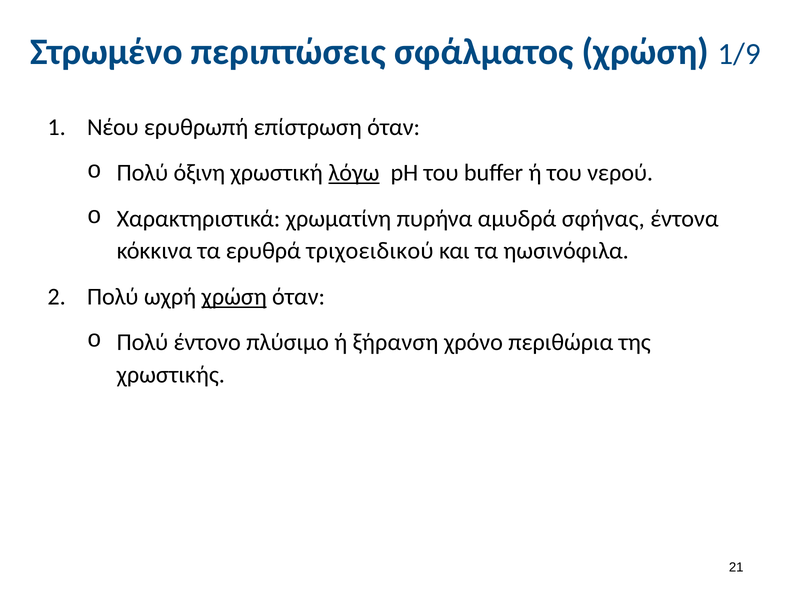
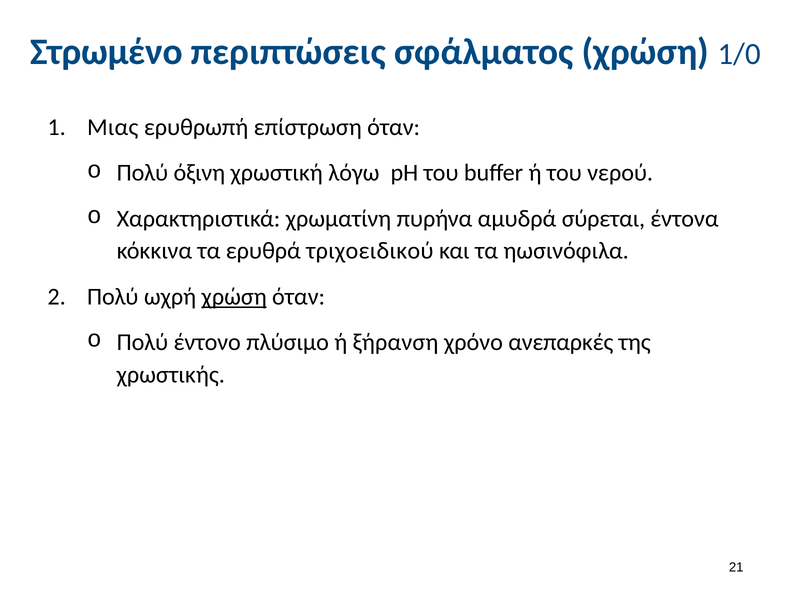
1/9: 1/9 -> 1/0
Νέου: Νέου -> Μιας
λόγω underline: present -> none
σφήνας: σφήνας -> σύρεται
περιθώρια: περιθώρια -> ανεπαρκές
